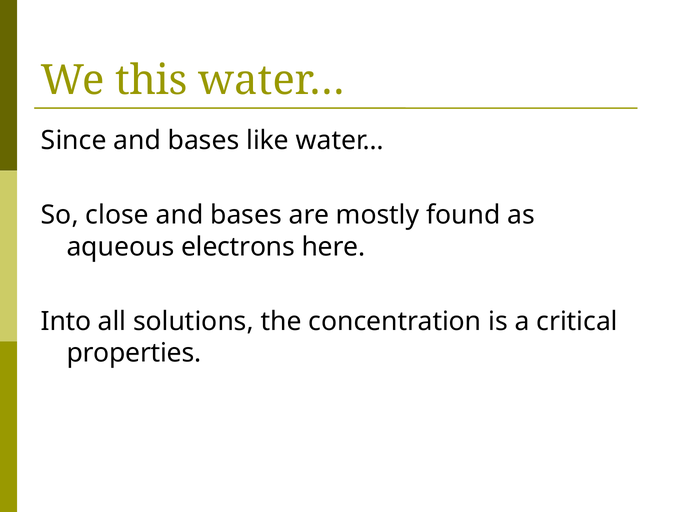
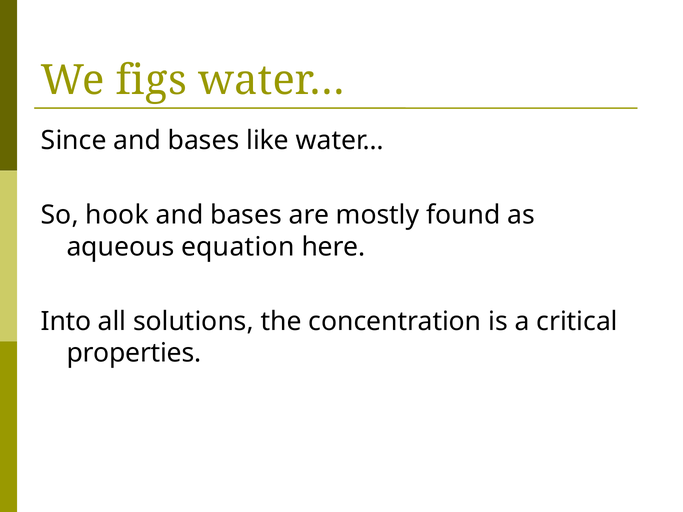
this: this -> figs
close: close -> hook
electrons: electrons -> equation
